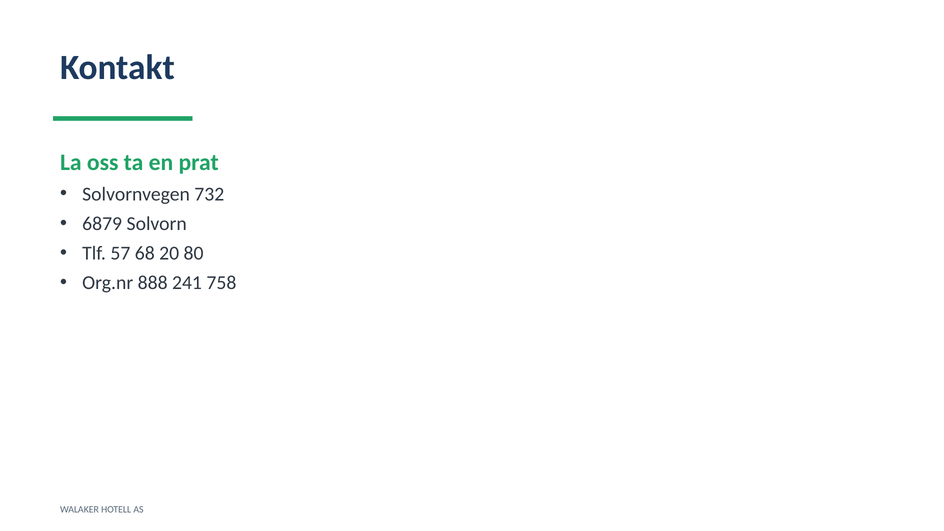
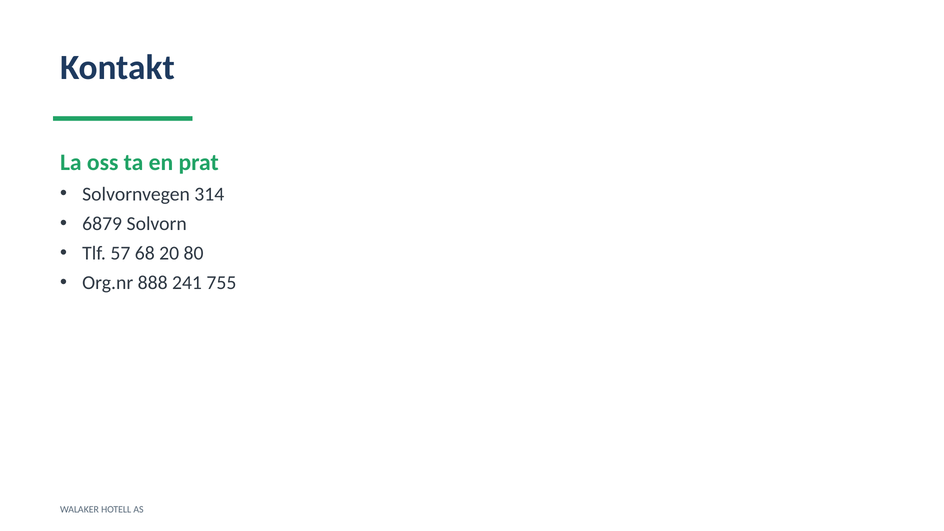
732: 732 -> 314
758: 758 -> 755
